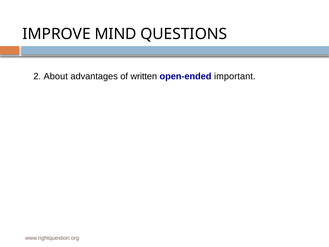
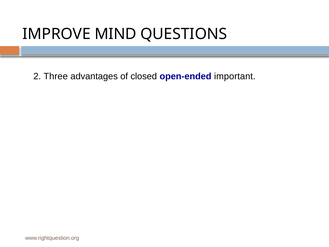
About: About -> Three
written: written -> closed
